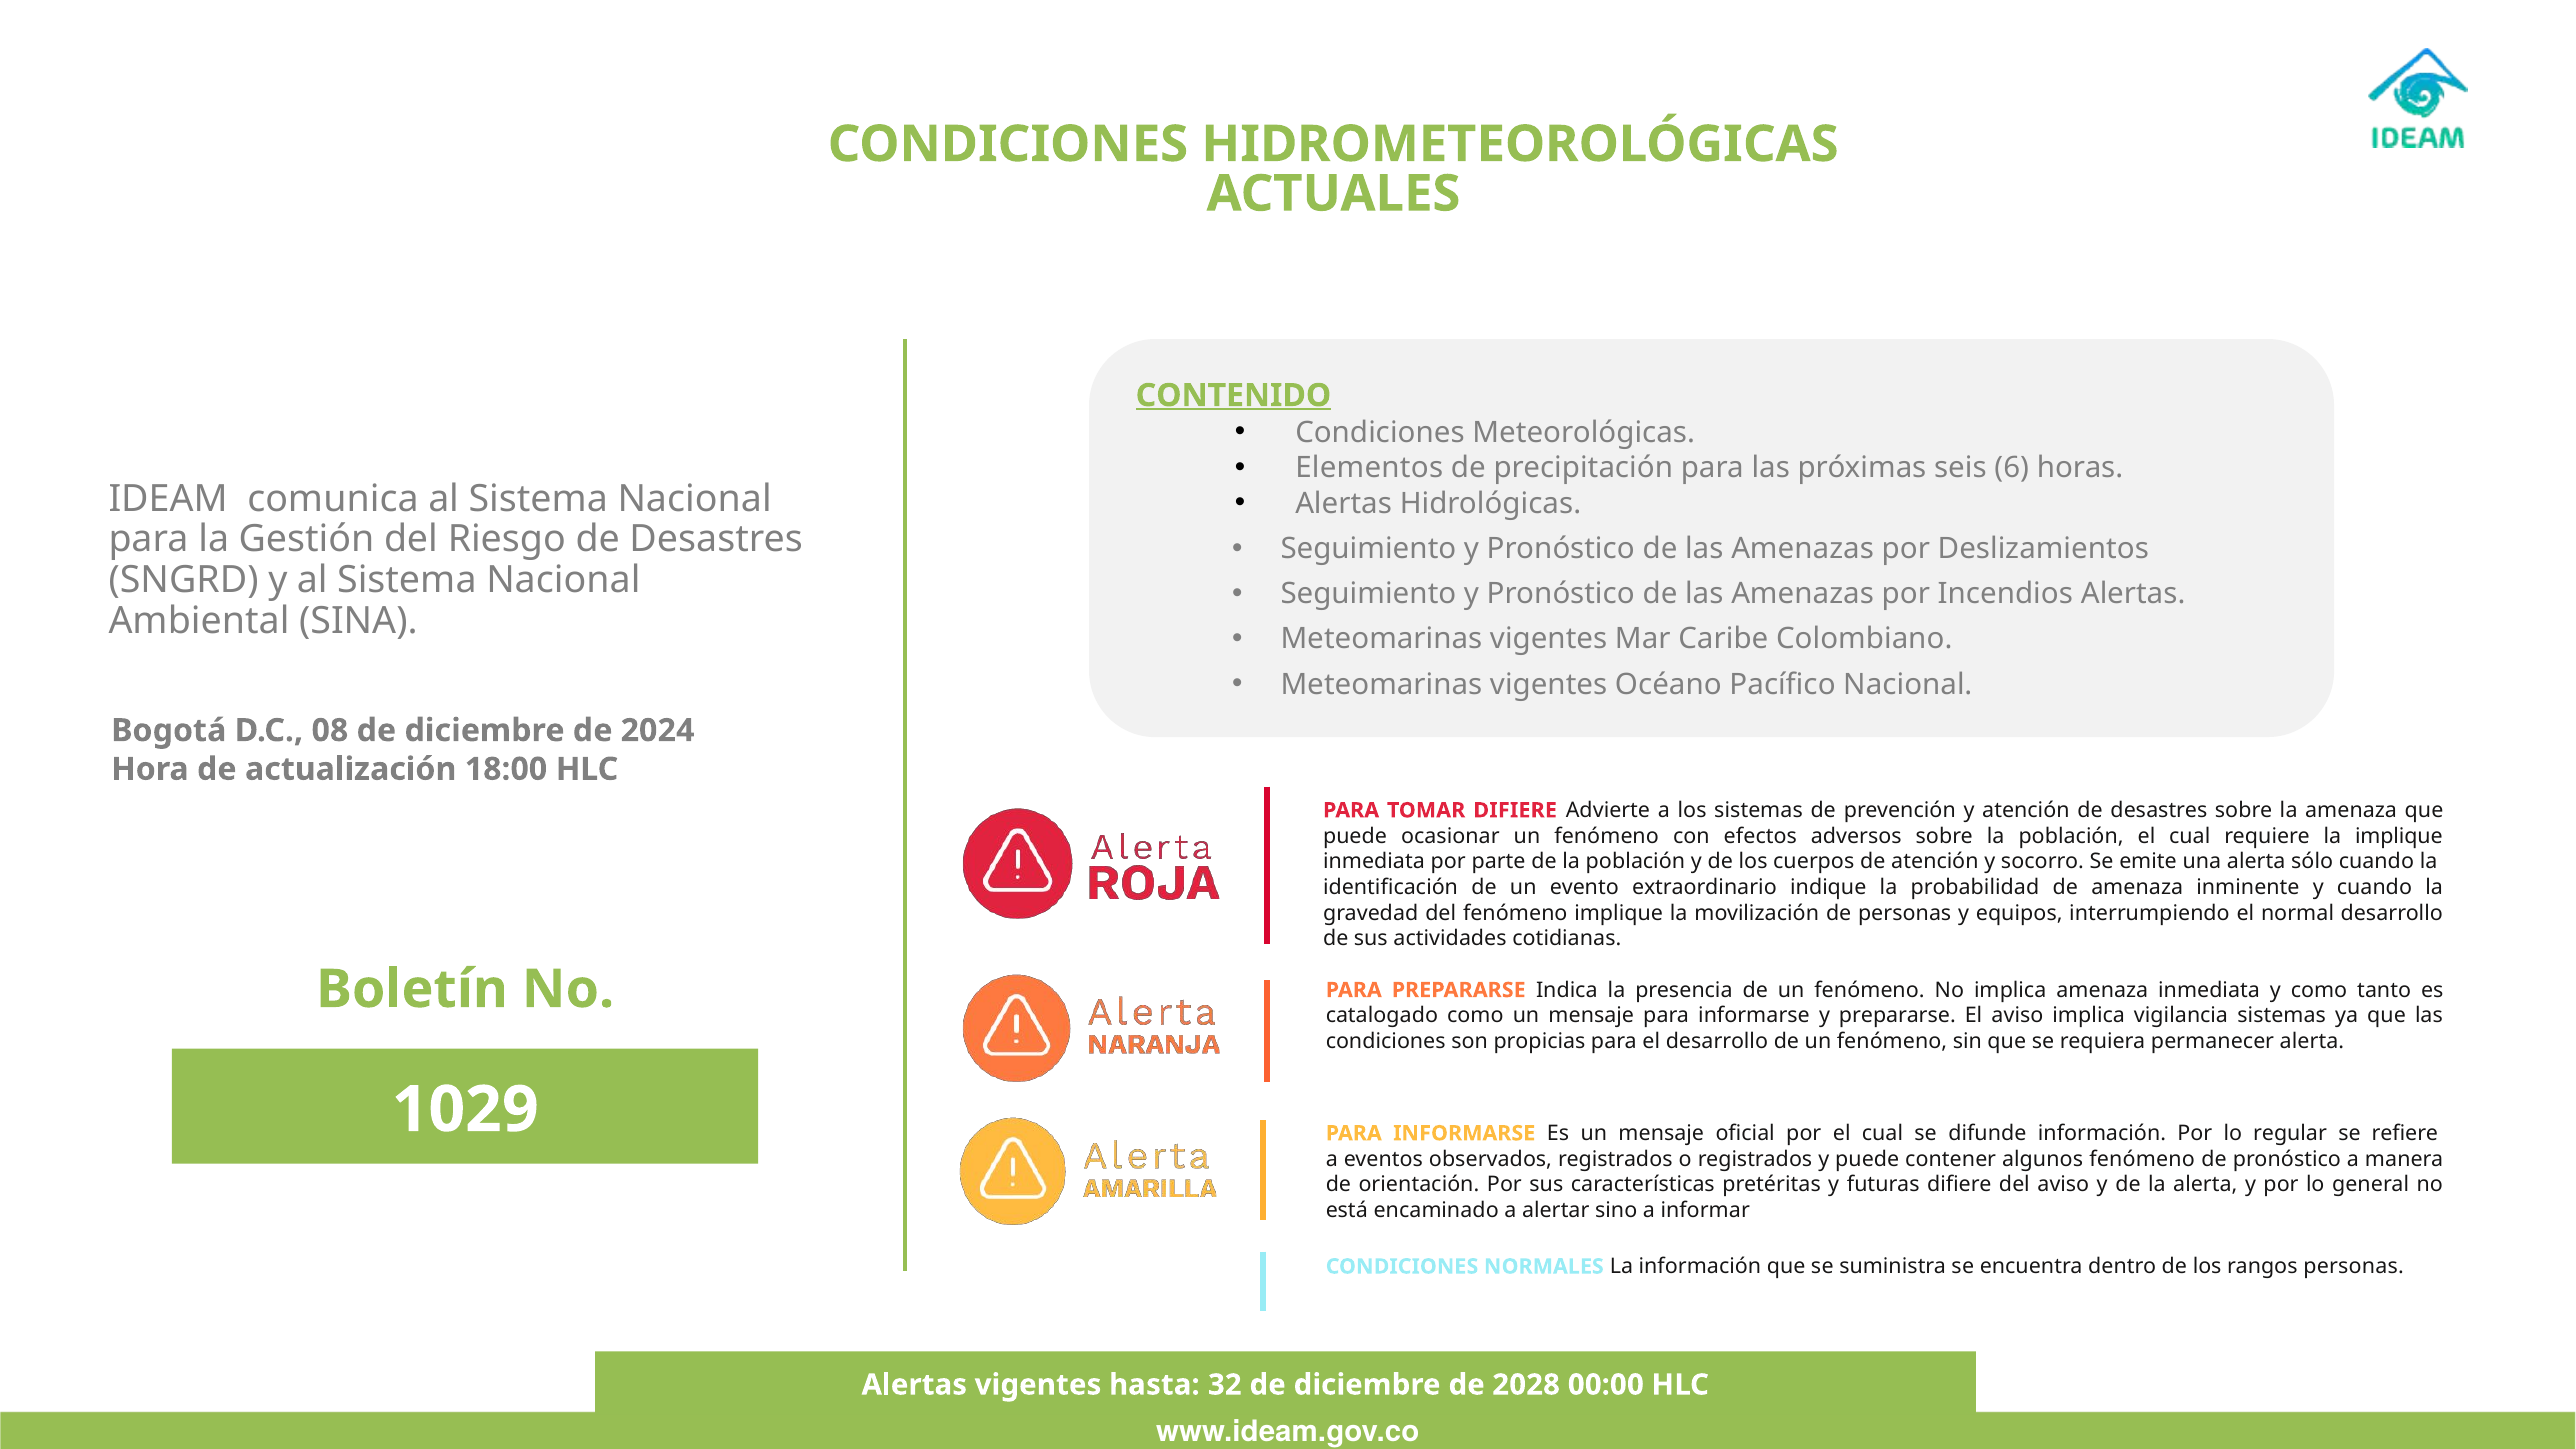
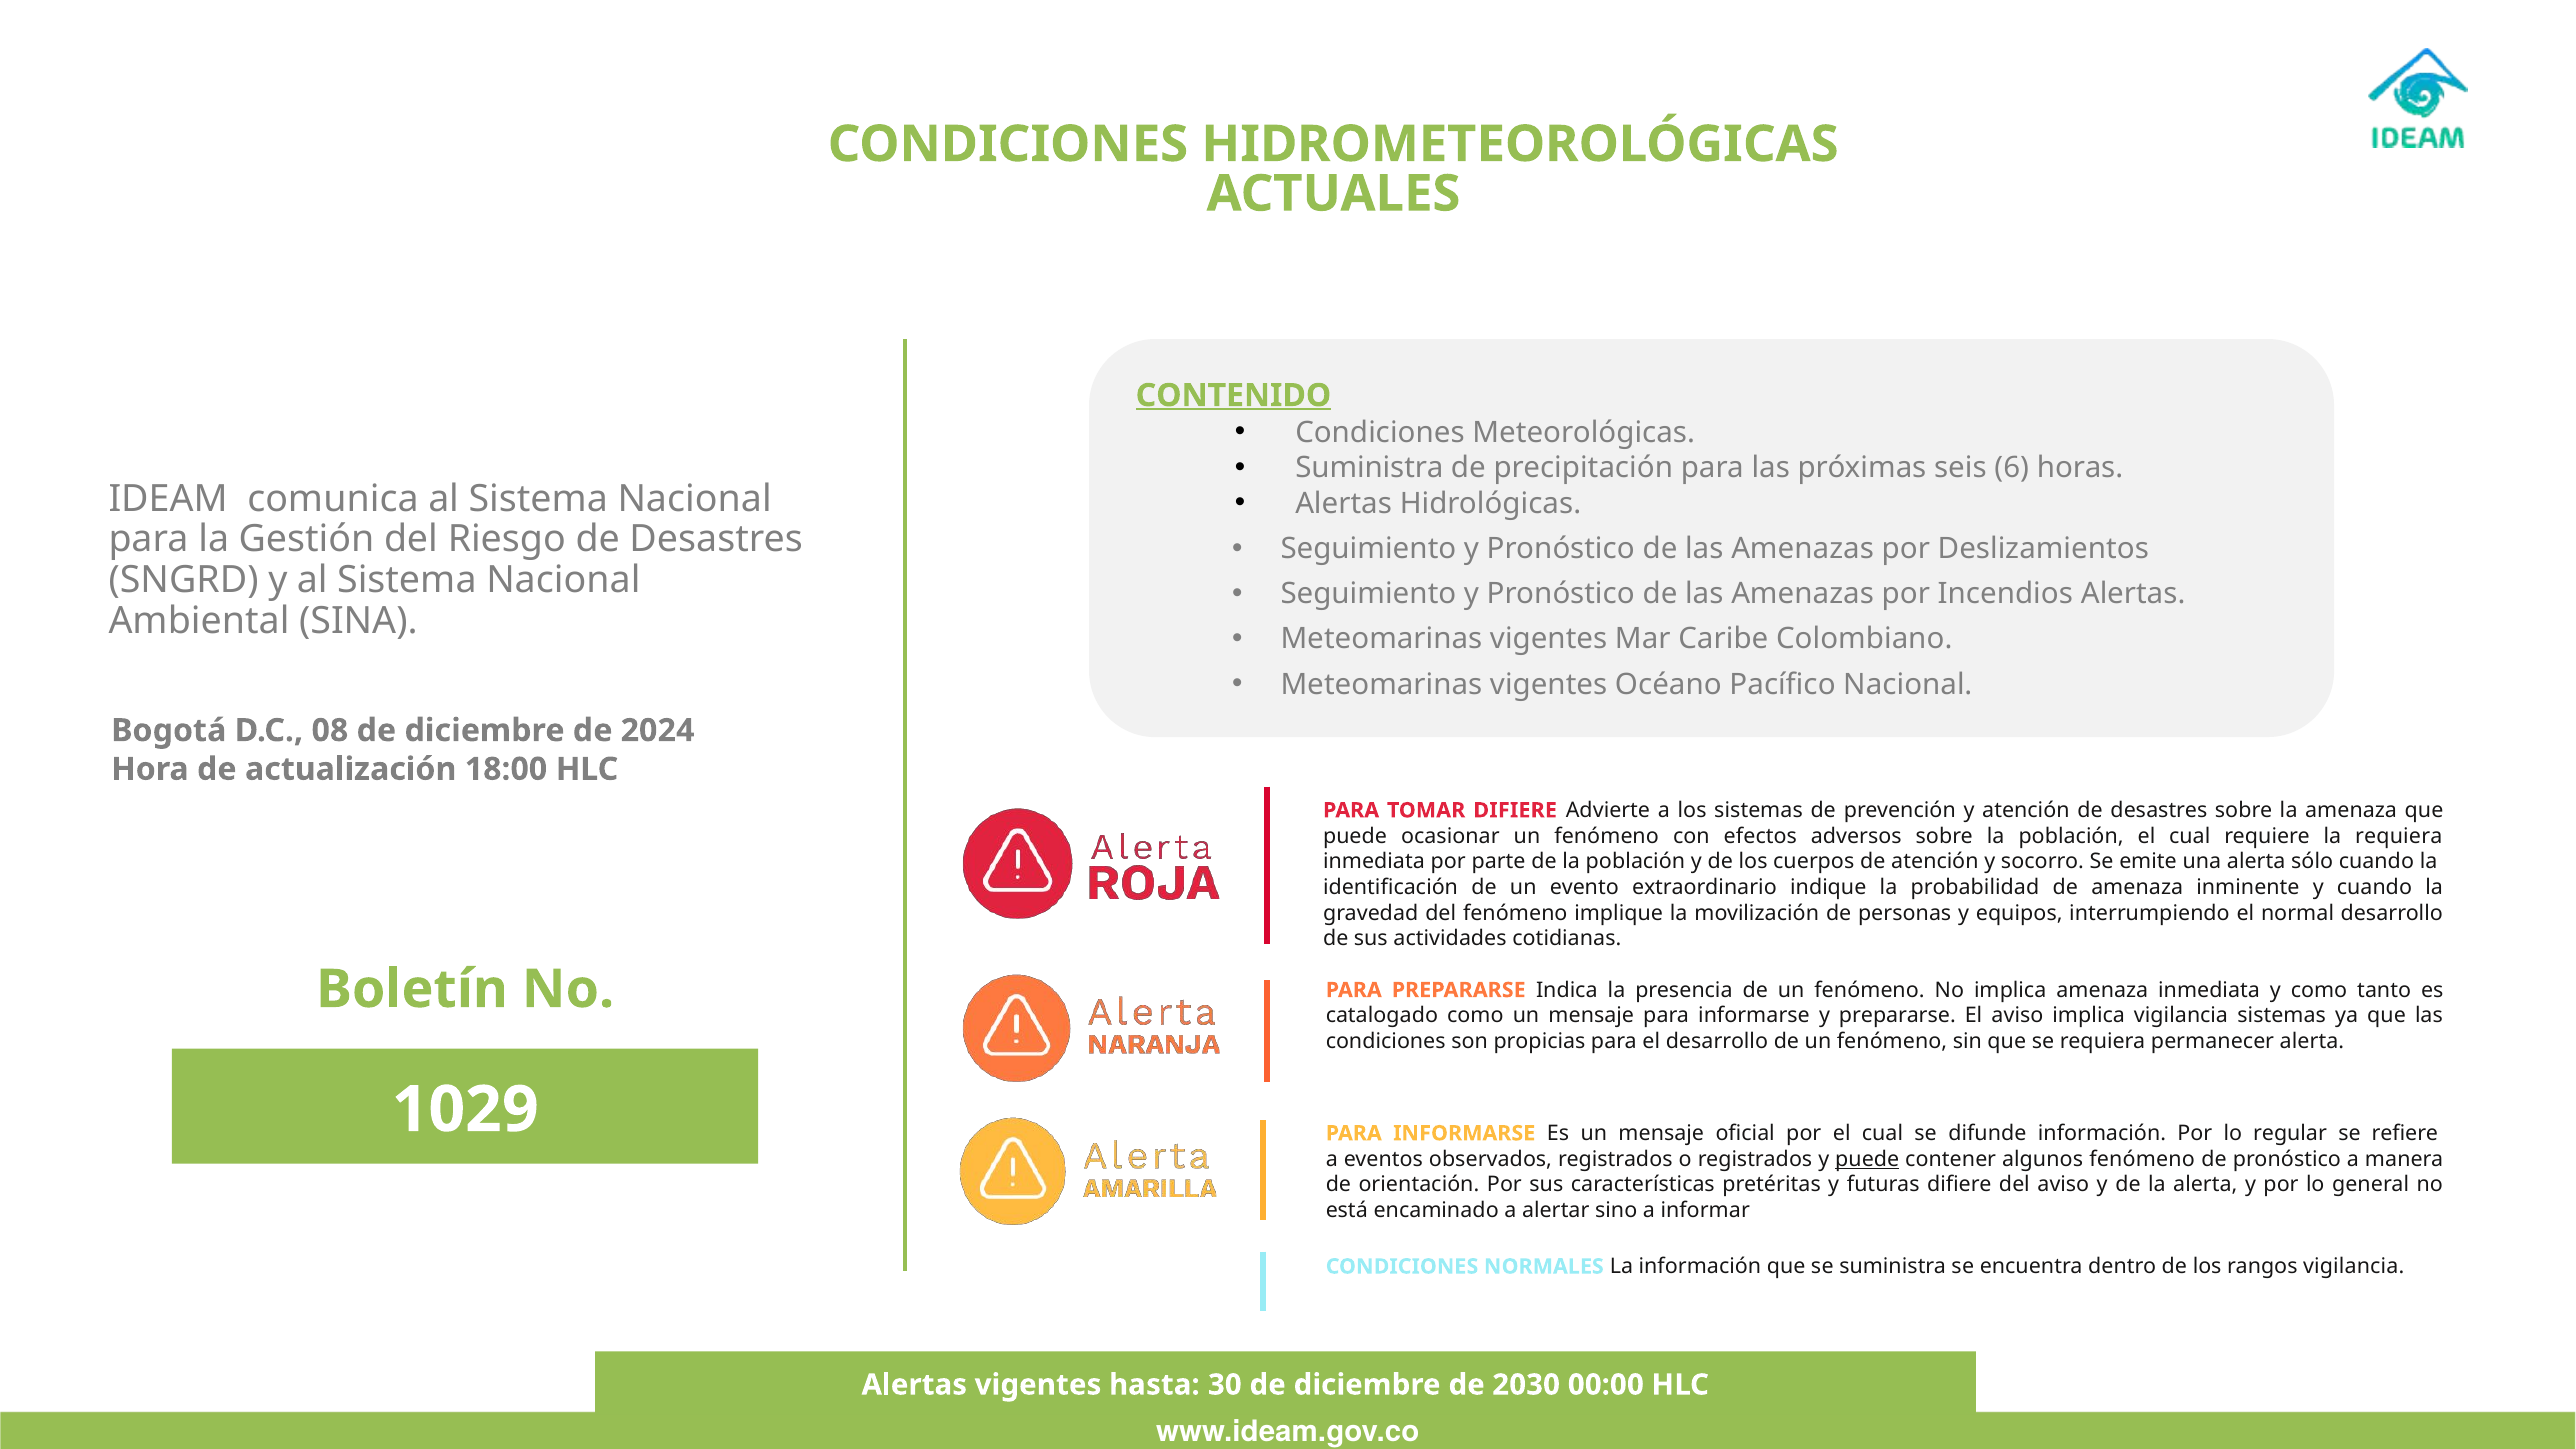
Elementos at (1369, 468): Elementos -> Suministra
la implique: implique -> requiera
puede at (1867, 1159) underline: none -> present
rangos personas: personas -> vigilancia
32: 32 -> 30
2028: 2028 -> 2030
